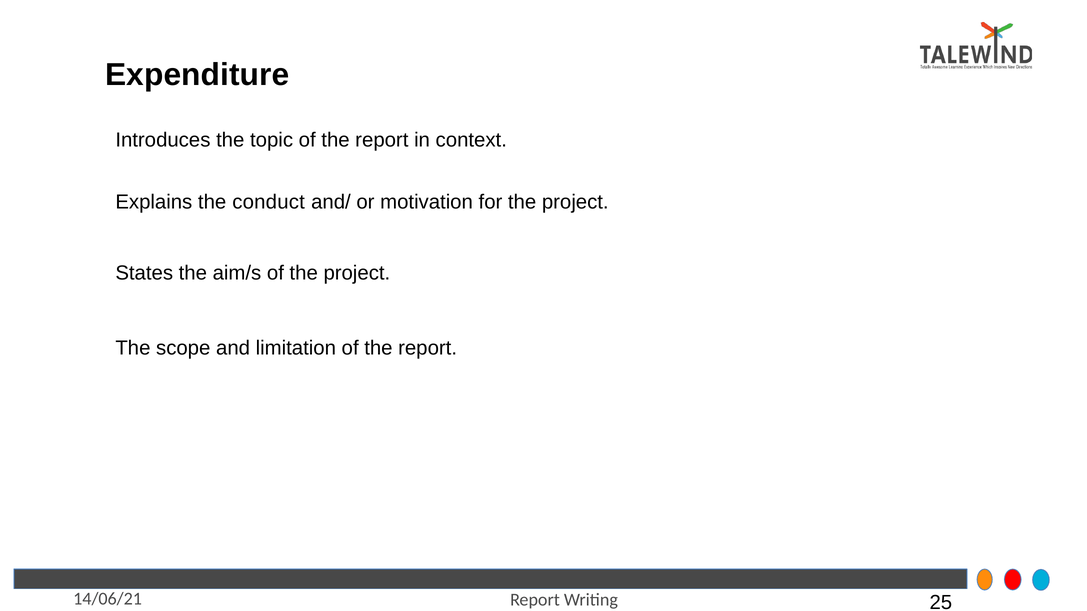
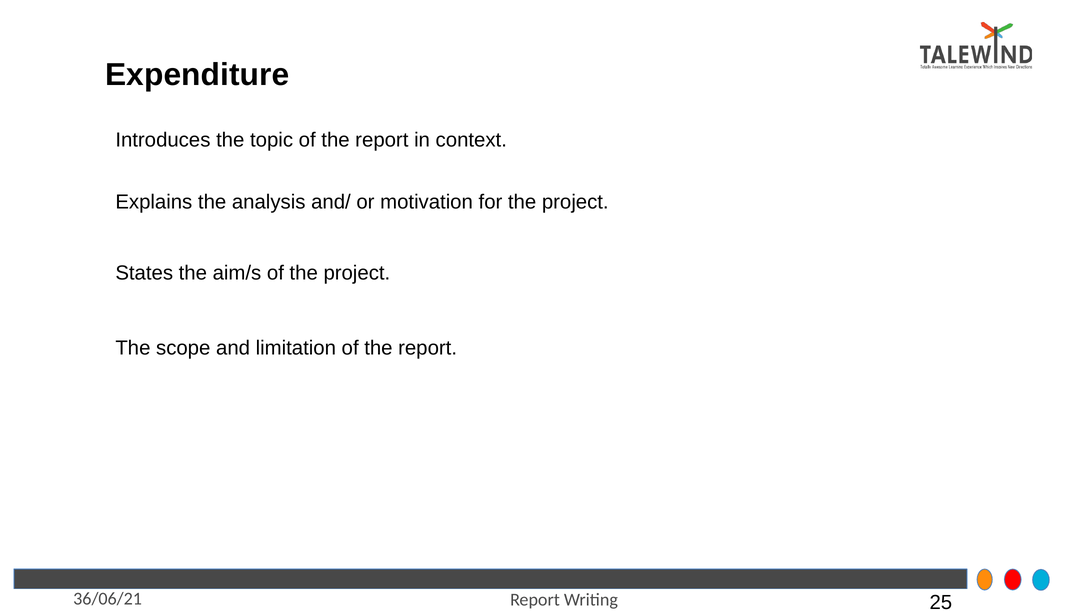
conduct: conduct -> analysis
14/06/21: 14/06/21 -> 36/06/21
